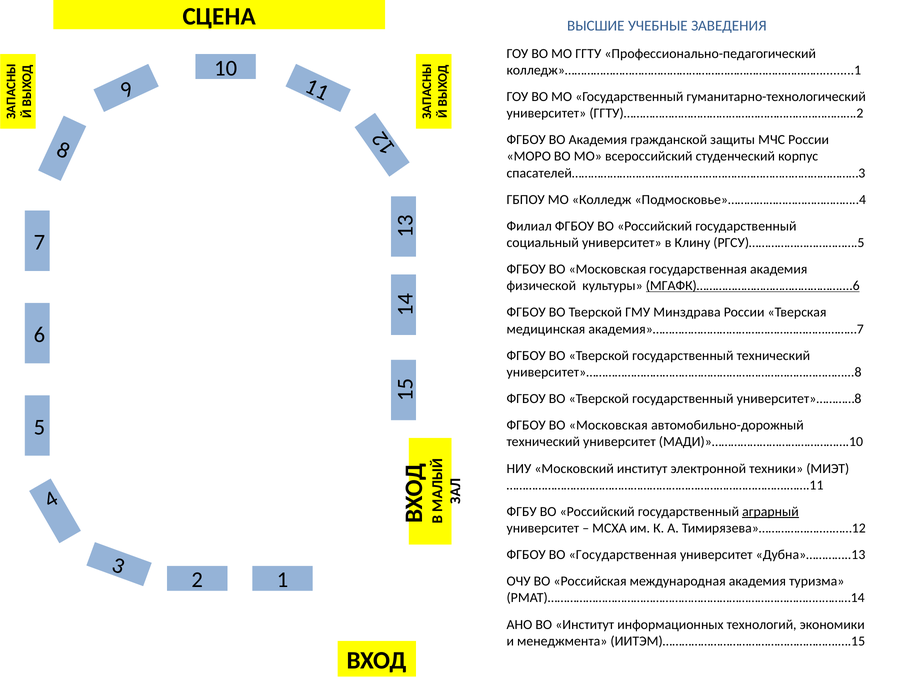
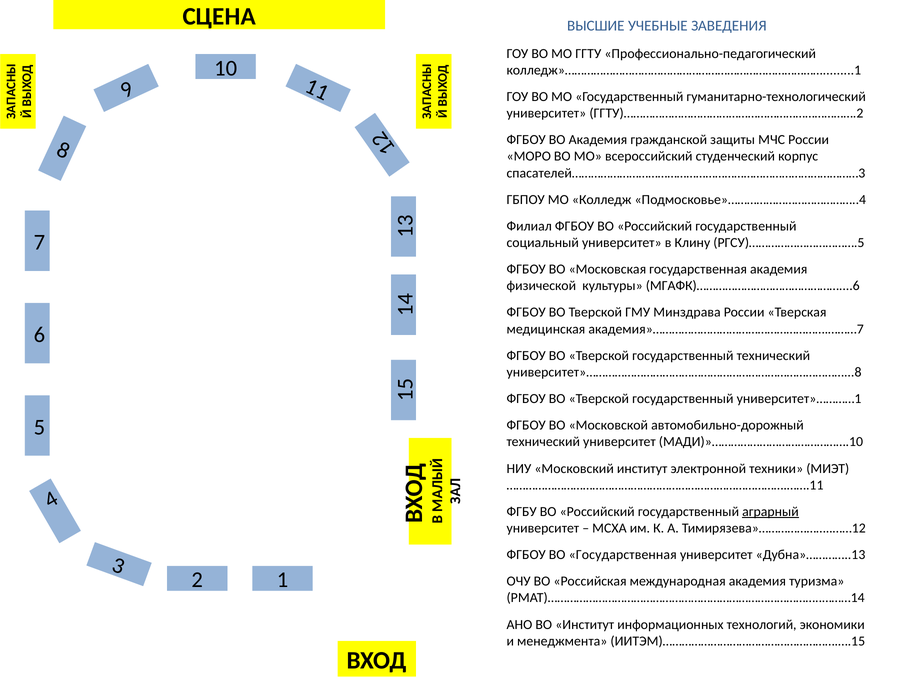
МГАФК)………………………………………....6 underline: present -> none
университет»…………8: университет»…………8 -> университет»…………1
Московская at (608, 425): Московская -> Московской
